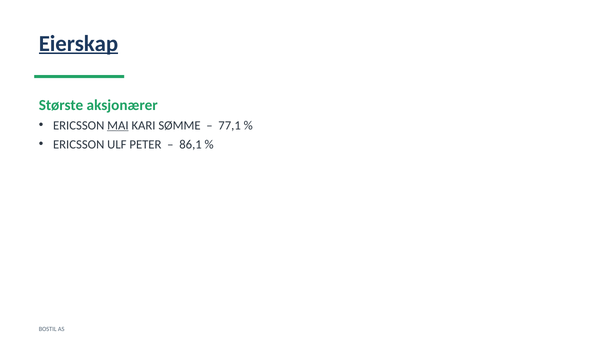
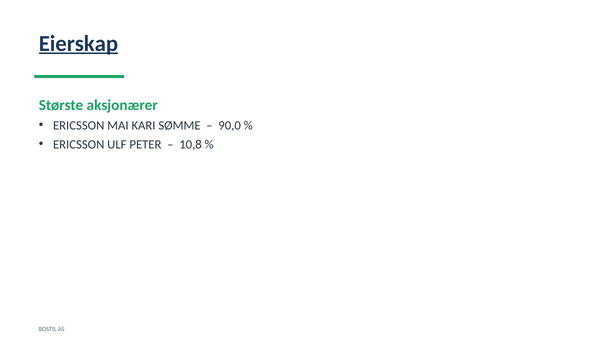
MAI underline: present -> none
77,1: 77,1 -> 90,0
86,1: 86,1 -> 10,8
